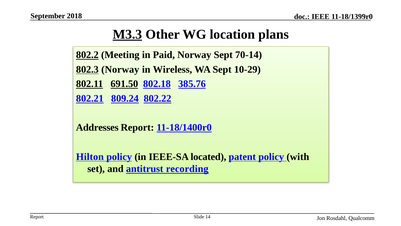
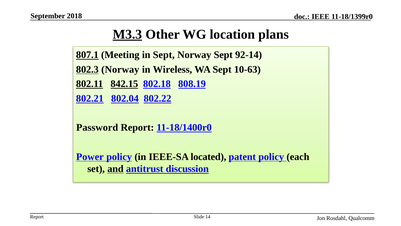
802.2: 802.2 -> 807.1
in Paid: Paid -> Sept
70-14: 70-14 -> 92-14
10-29: 10-29 -> 10-63
691.50: 691.50 -> 842.15
385.76: 385.76 -> 808.19
809.24: 809.24 -> 802.04
Addresses: Addresses -> Password
Hilton: Hilton -> Power
with: with -> each
and underline: none -> present
recording: recording -> discussion
